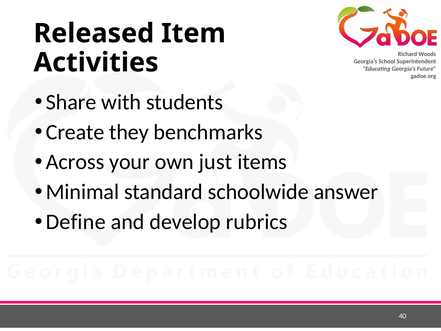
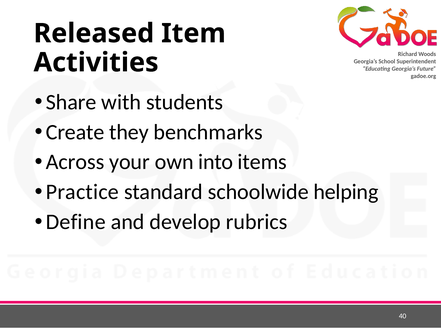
just: just -> into
Minimal: Minimal -> Practice
answer: answer -> helping
